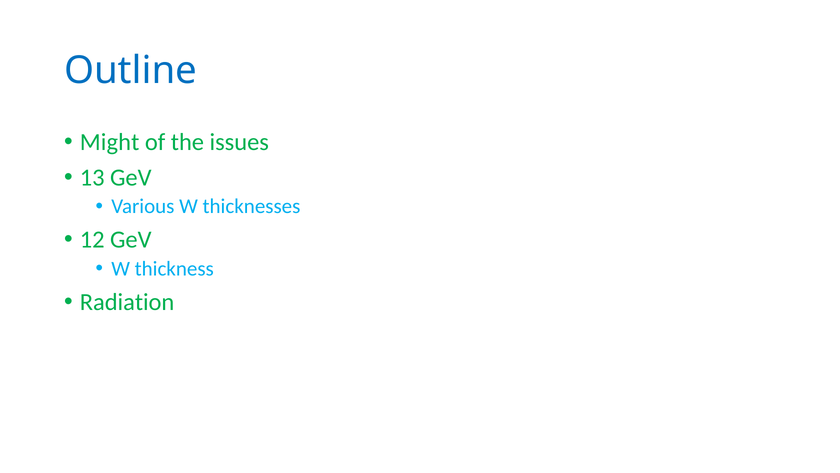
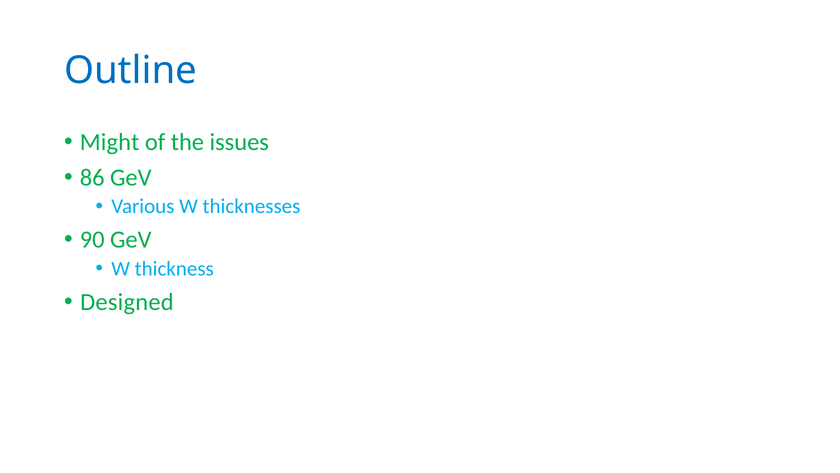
13: 13 -> 86
12: 12 -> 90
Radiation: Radiation -> Designed
